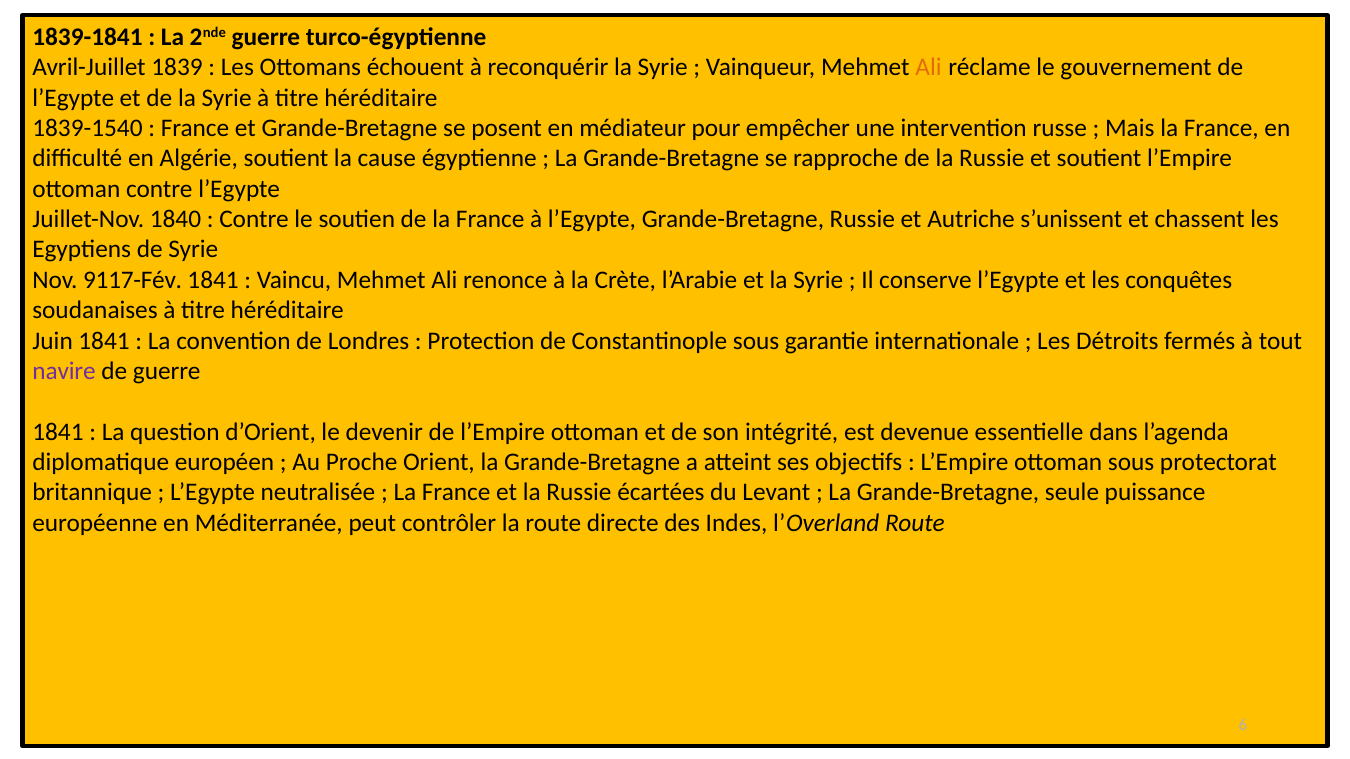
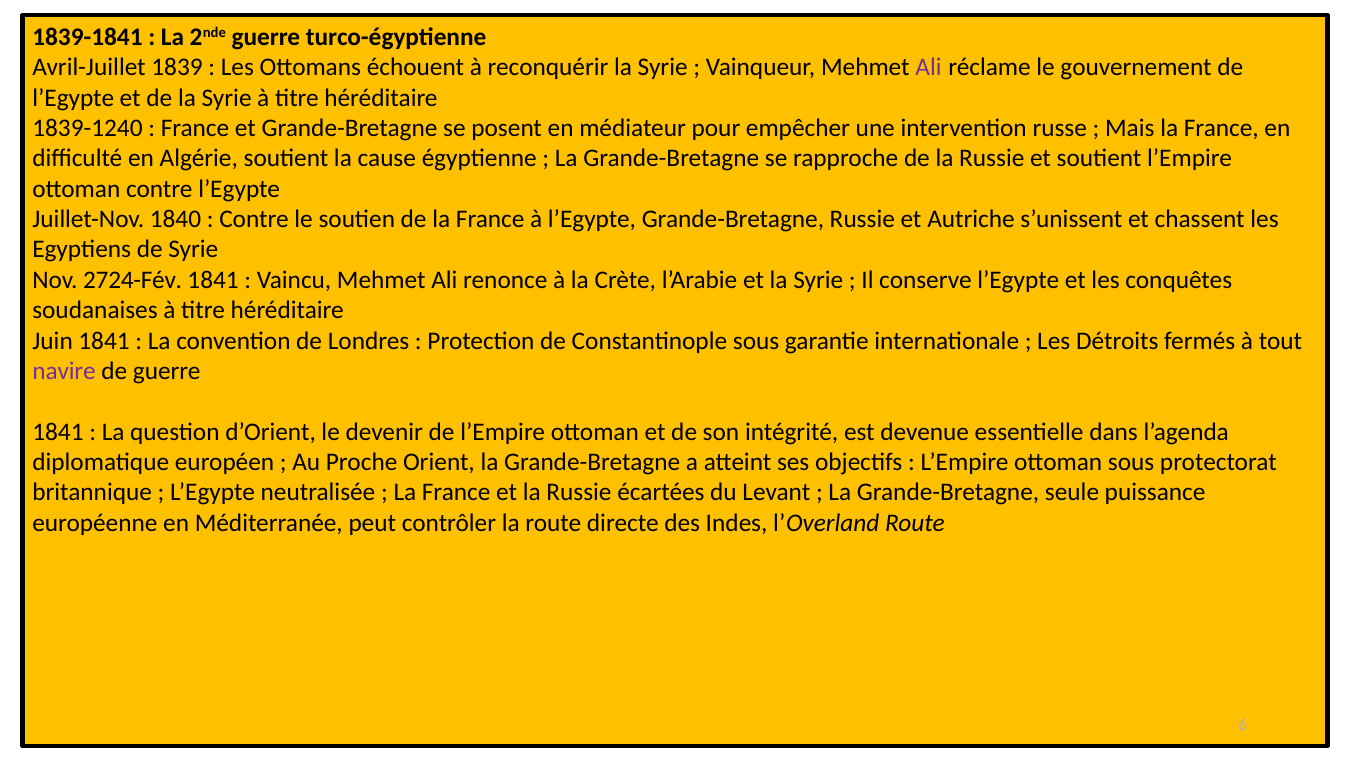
Ali at (929, 68) colour: orange -> purple
1839-1540: 1839-1540 -> 1839-1240
9117-Fév: 9117-Fév -> 2724-Fév
